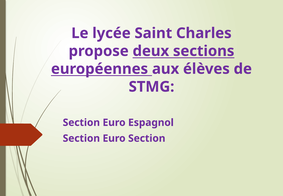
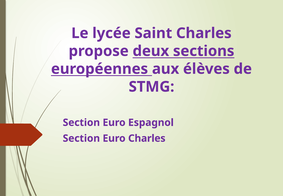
Euro Section: Section -> Charles
